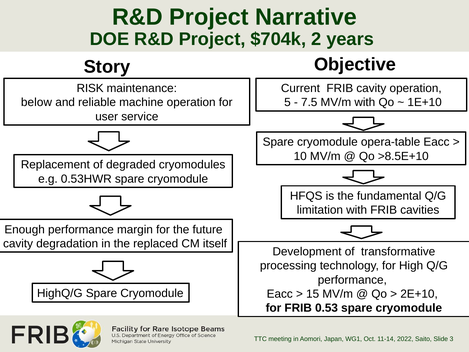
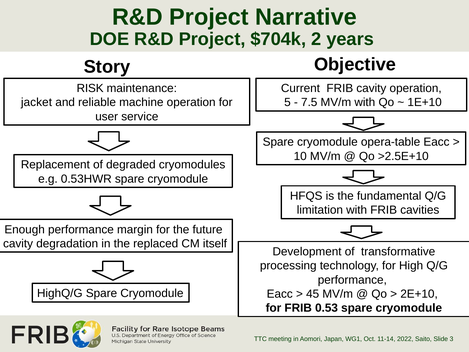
below: below -> jacket
>8.5E+10: >8.5E+10 -> >2.5E+10
15: 15 -> 45
